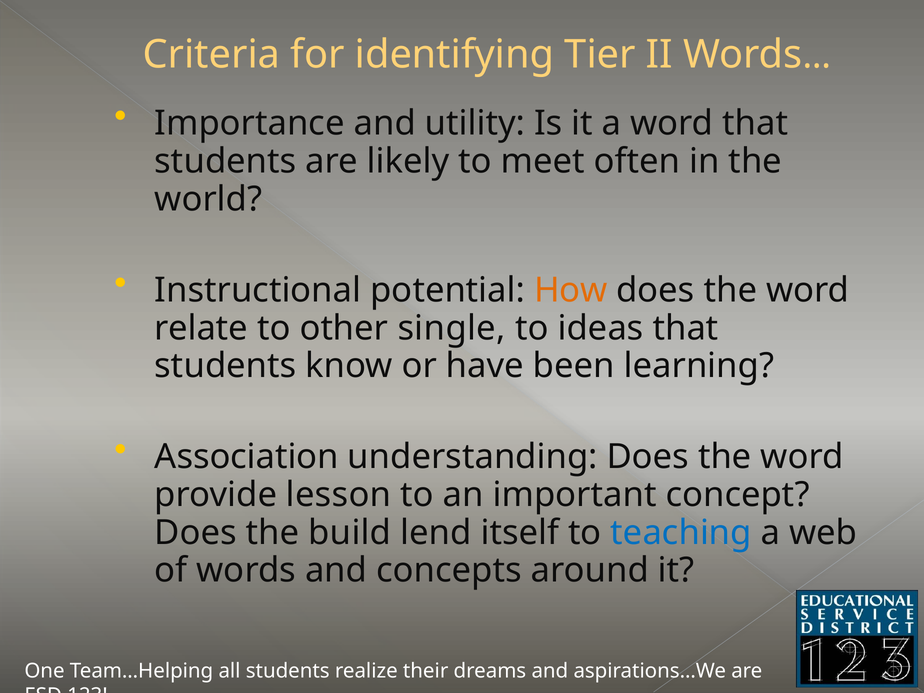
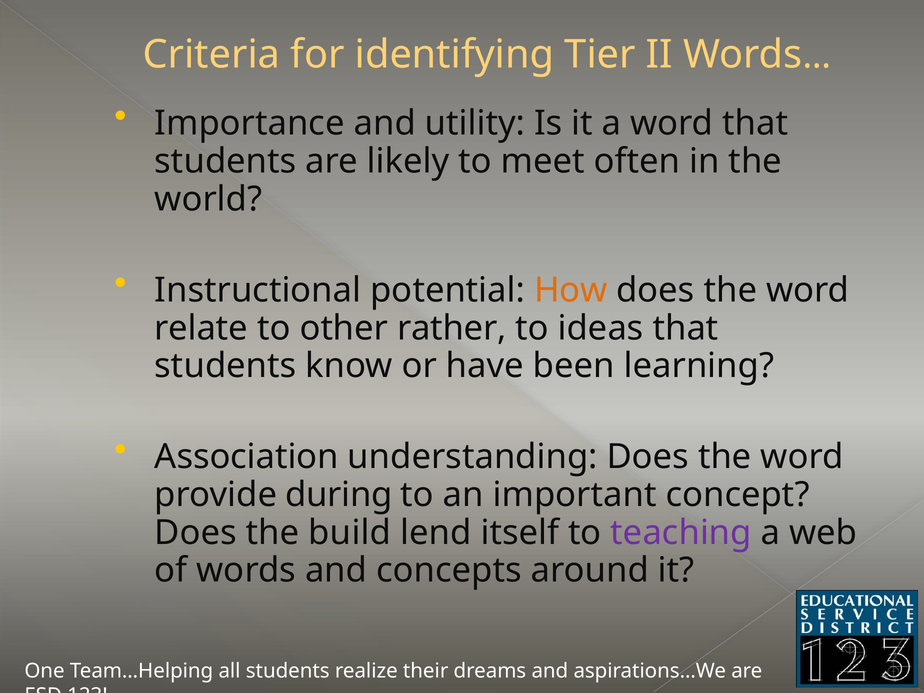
single: single -> rather
lesson: lesson -> during
teaching colour: blue -> purple
